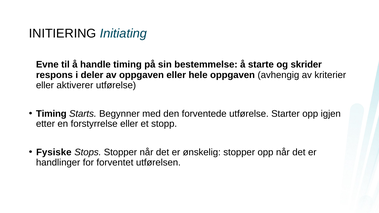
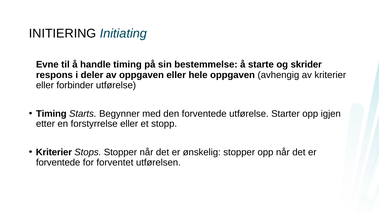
aktiverer: aktiverer -> forbinder
Fysiske at (54, 152): Fysiske -> Kriterier
handlinger at (58, 163): handlinger -> forventede
